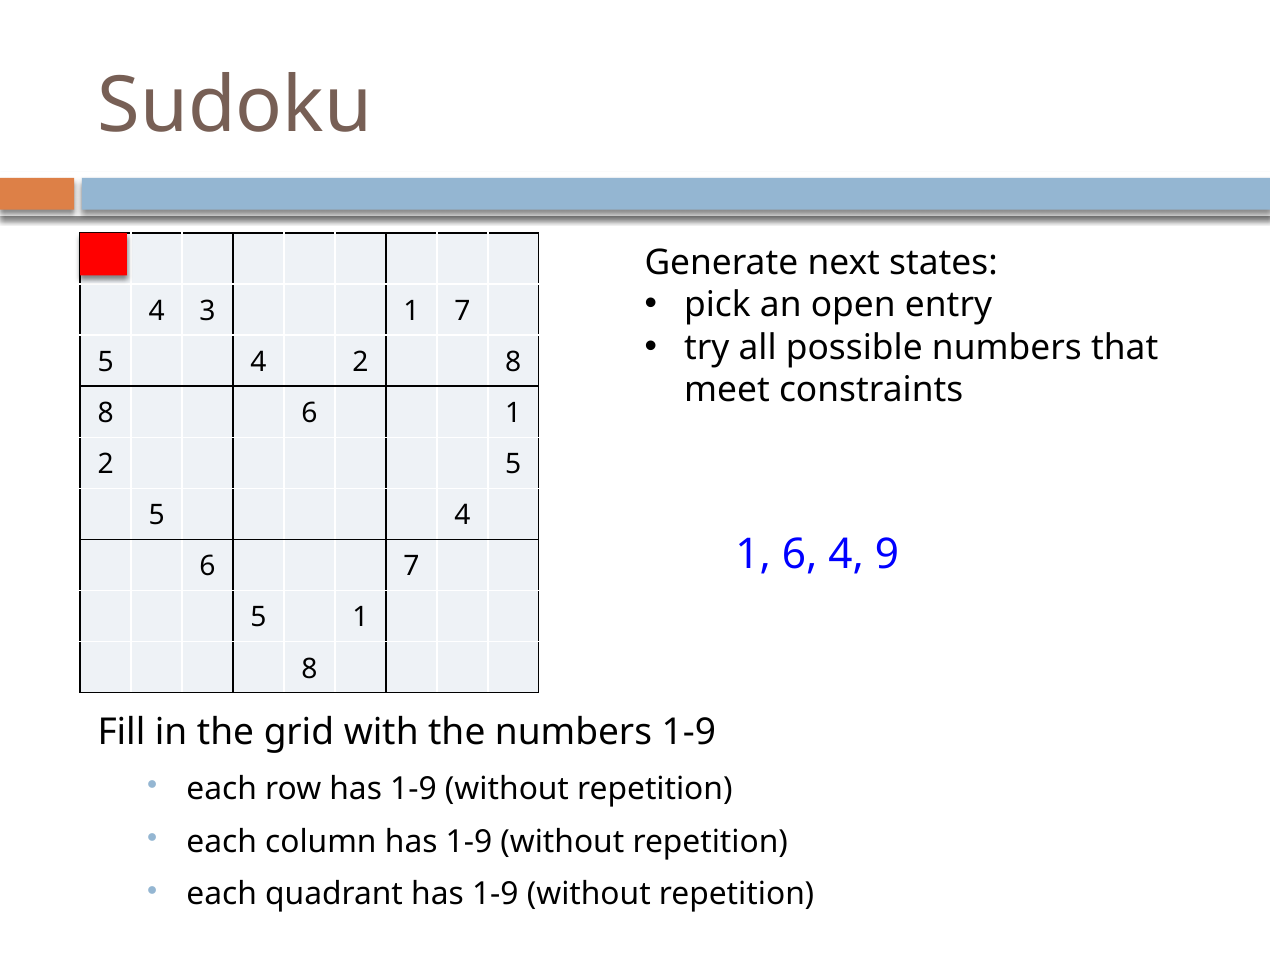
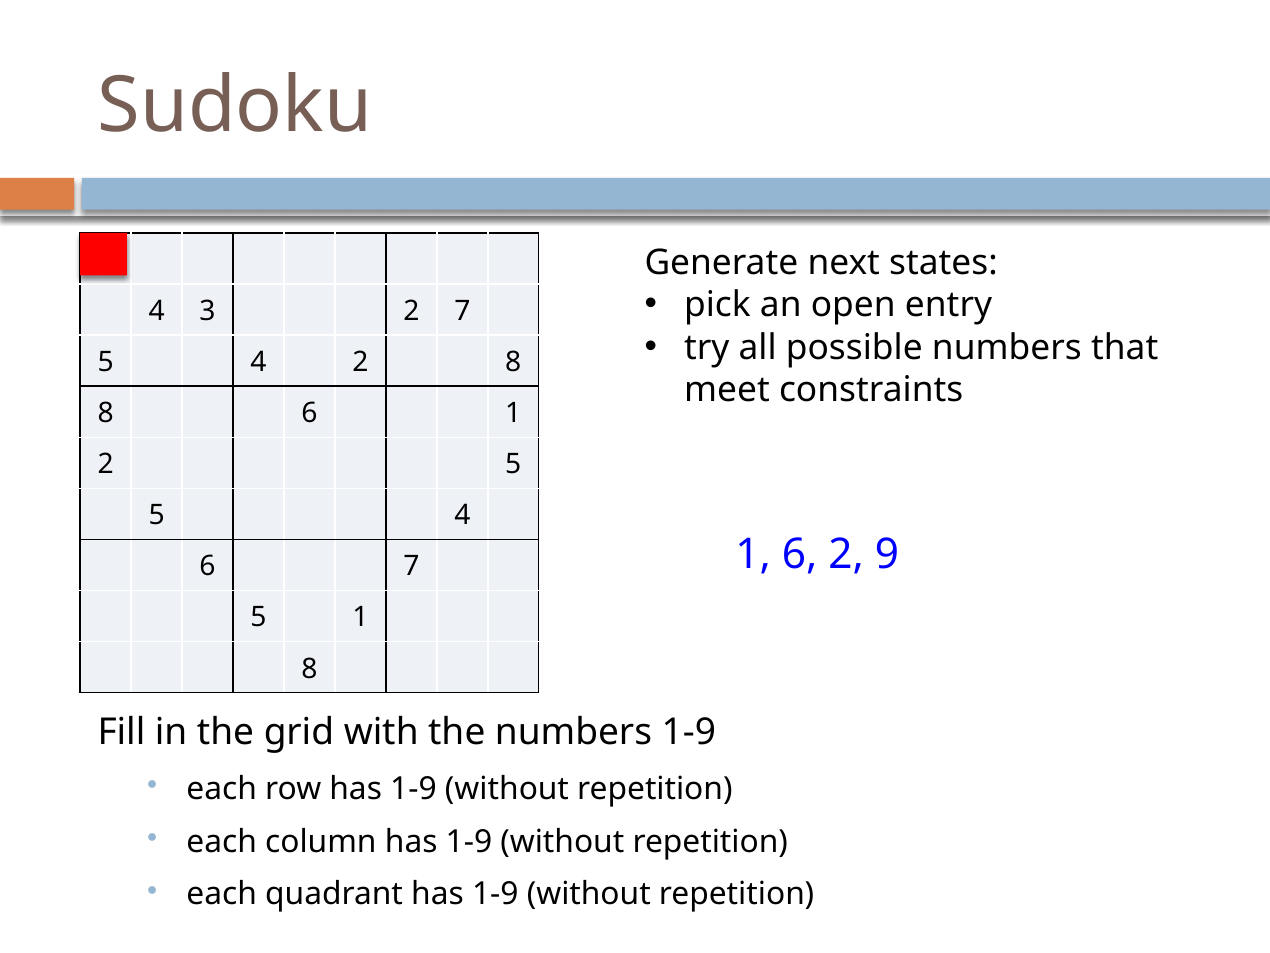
3 1: 1 -> 2
6 4: 4 -> 2
